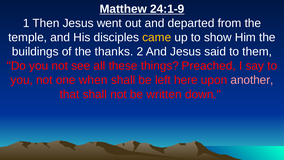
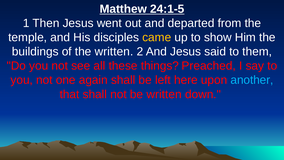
24:1-9: 24:1-9 -> 24:1-5
the thanks: thanks -> written
when: when -> again
another colour: pink -> light blue
